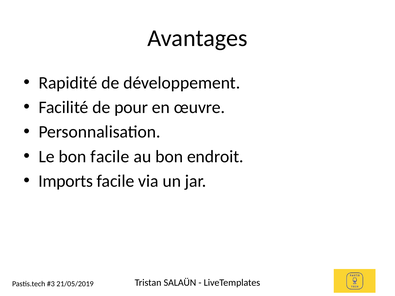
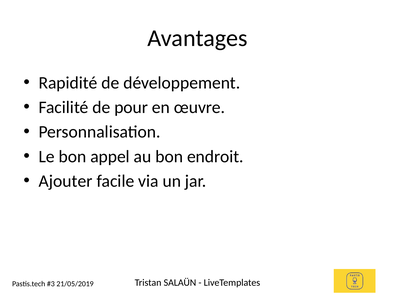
bon facile: facile -> appel
Imports: Imports -> Ajouter
